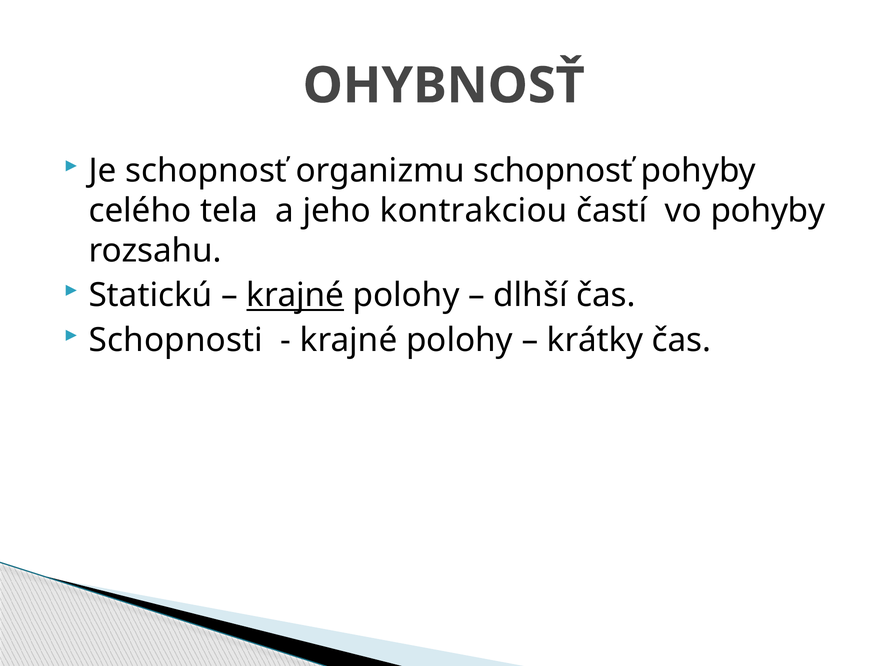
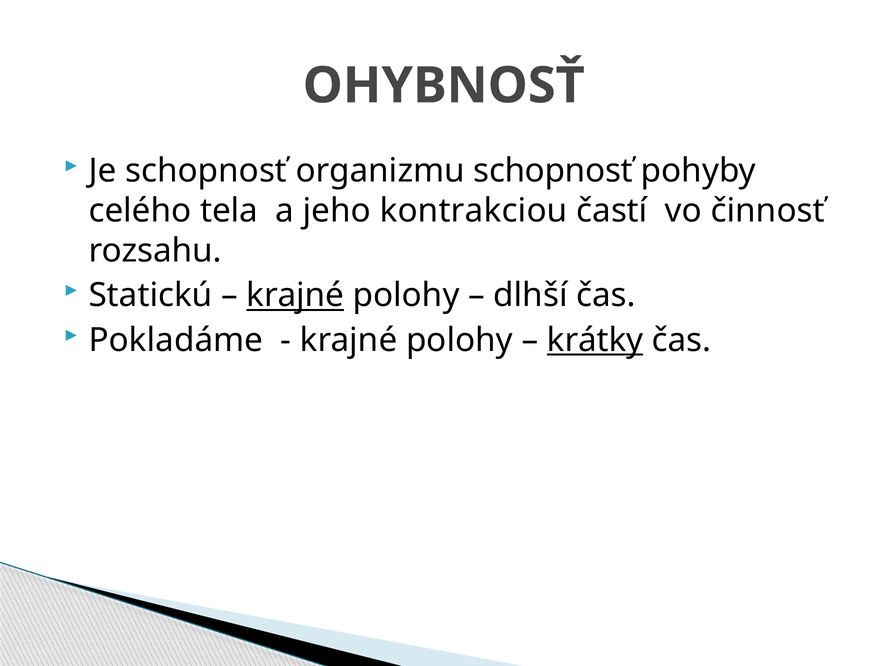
vo pohyby: pohyby -> činnosť
Schopnosti: Schopnosti -> Pokladáme
krátky underline: none -> present
